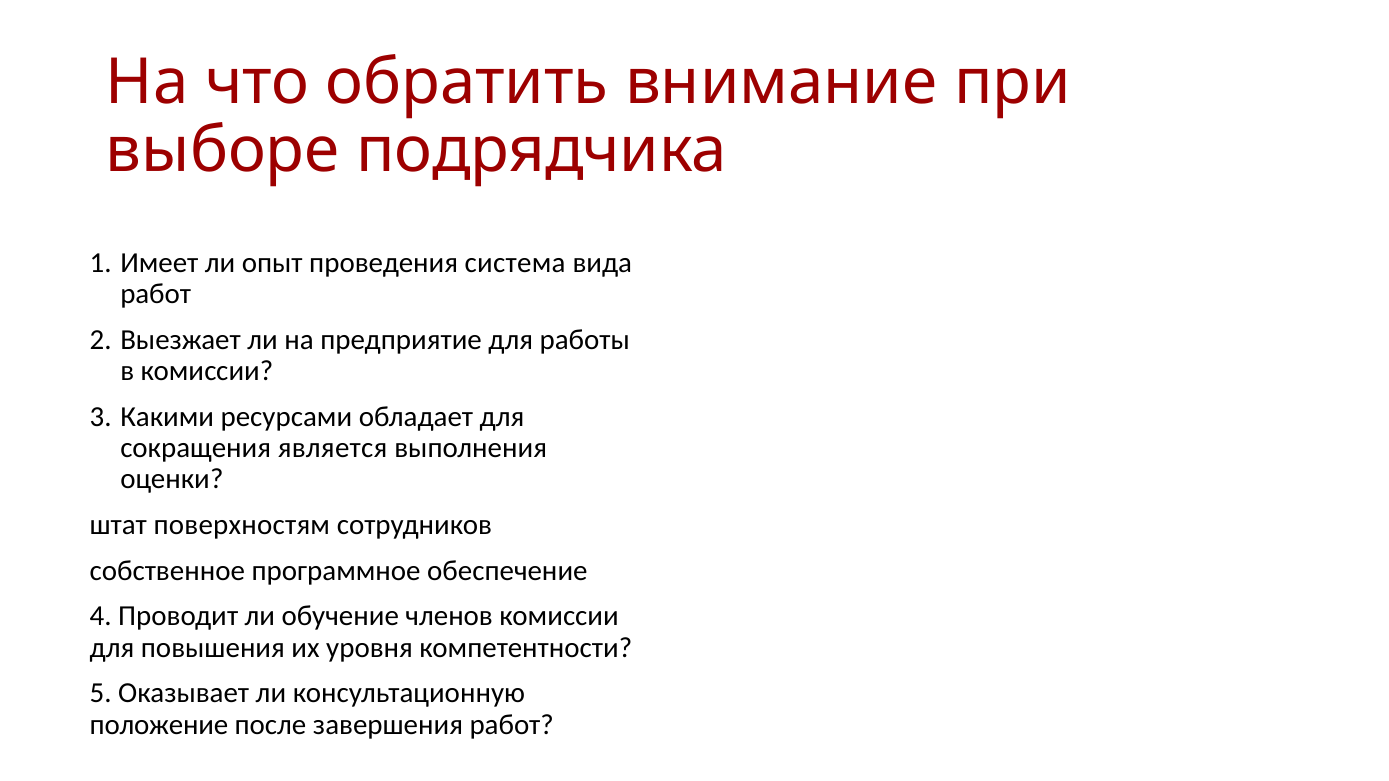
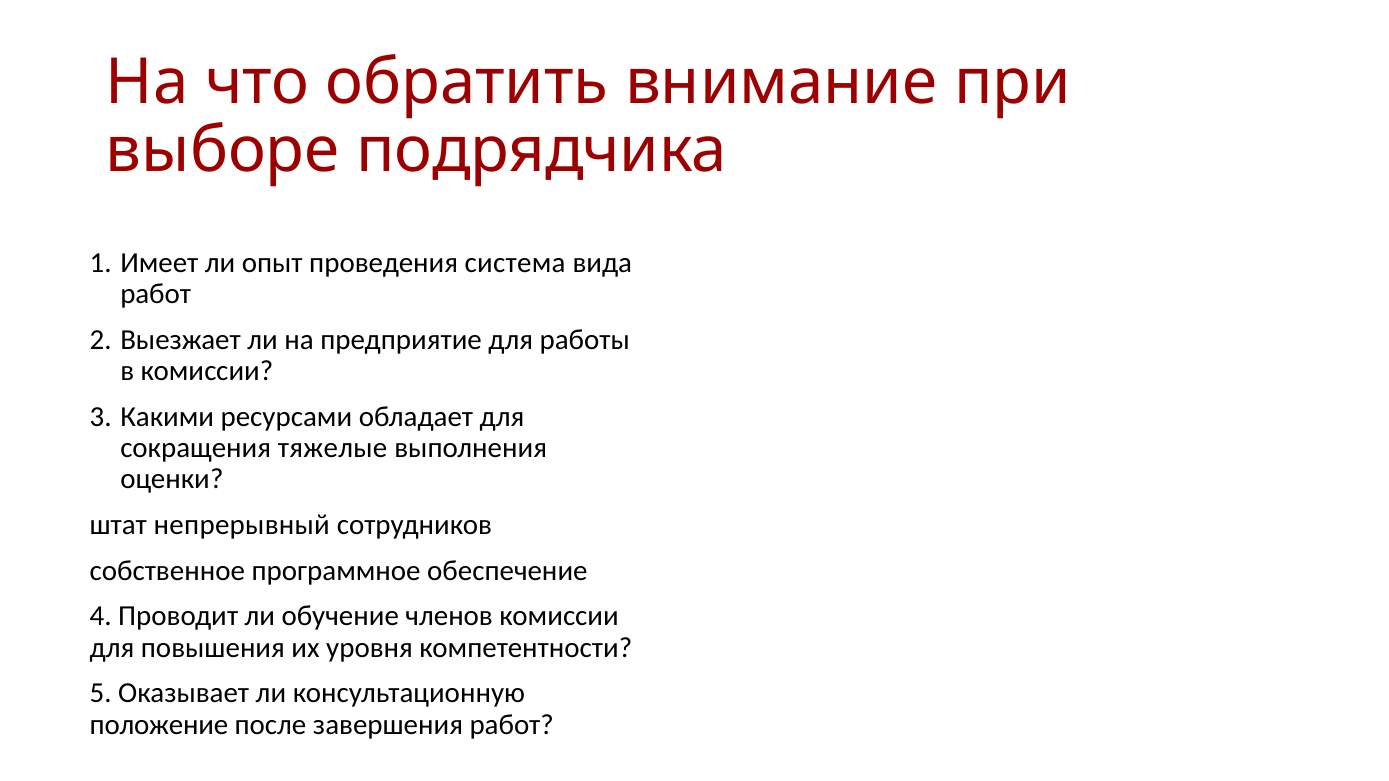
является: является -> тяжелые
поверхностям: поверхностям -> непрерывный
